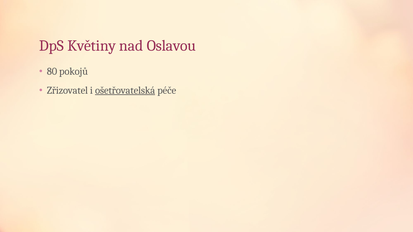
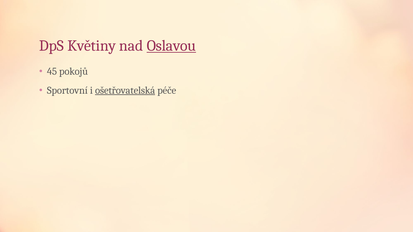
Oslavou underline: none -> present
80: 80 -> 45
Zřizovatel: Zřizovatel -> Sportovní
